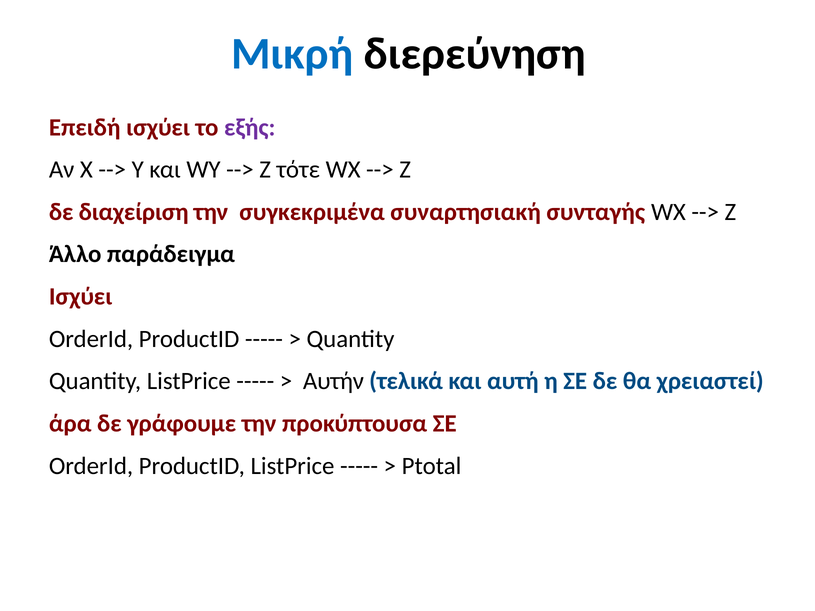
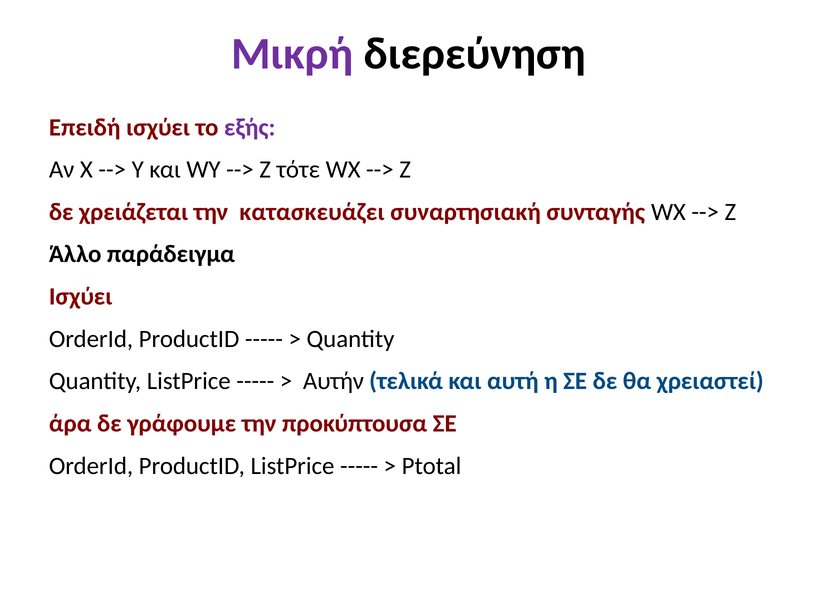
Μικρή colour: blue -> purple
διαχείριση: διαχείριση -> χρειάζεται
συγκεκριμένα: συγκεκριμένα -> κατασκευάζει
